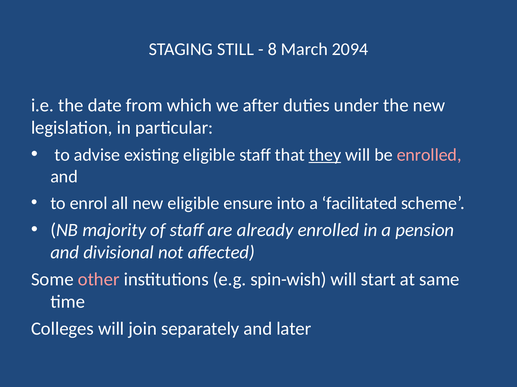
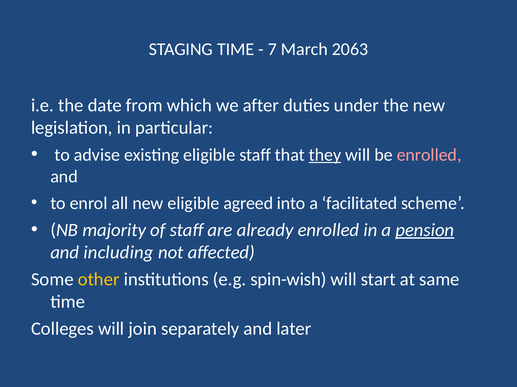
STAGING STILL: STILL -> TIME
8: 8 -> 7
2094: 2094 -> 2063
ensure: ensure -> agreed
pension underline: none -> present
divisional: divisional -> including
other colour: pink -> yellow
